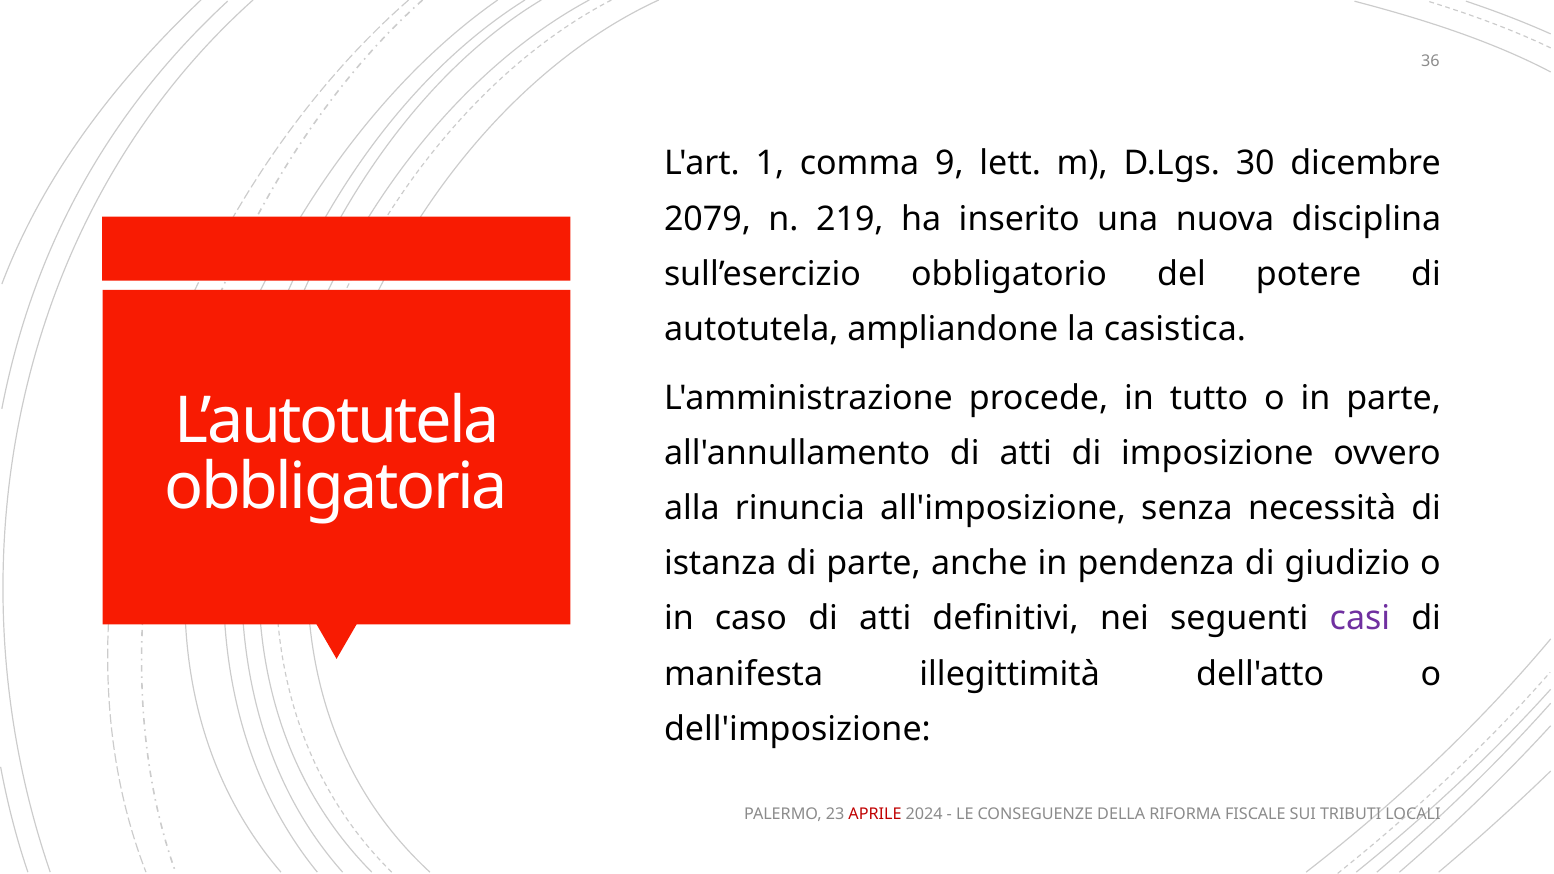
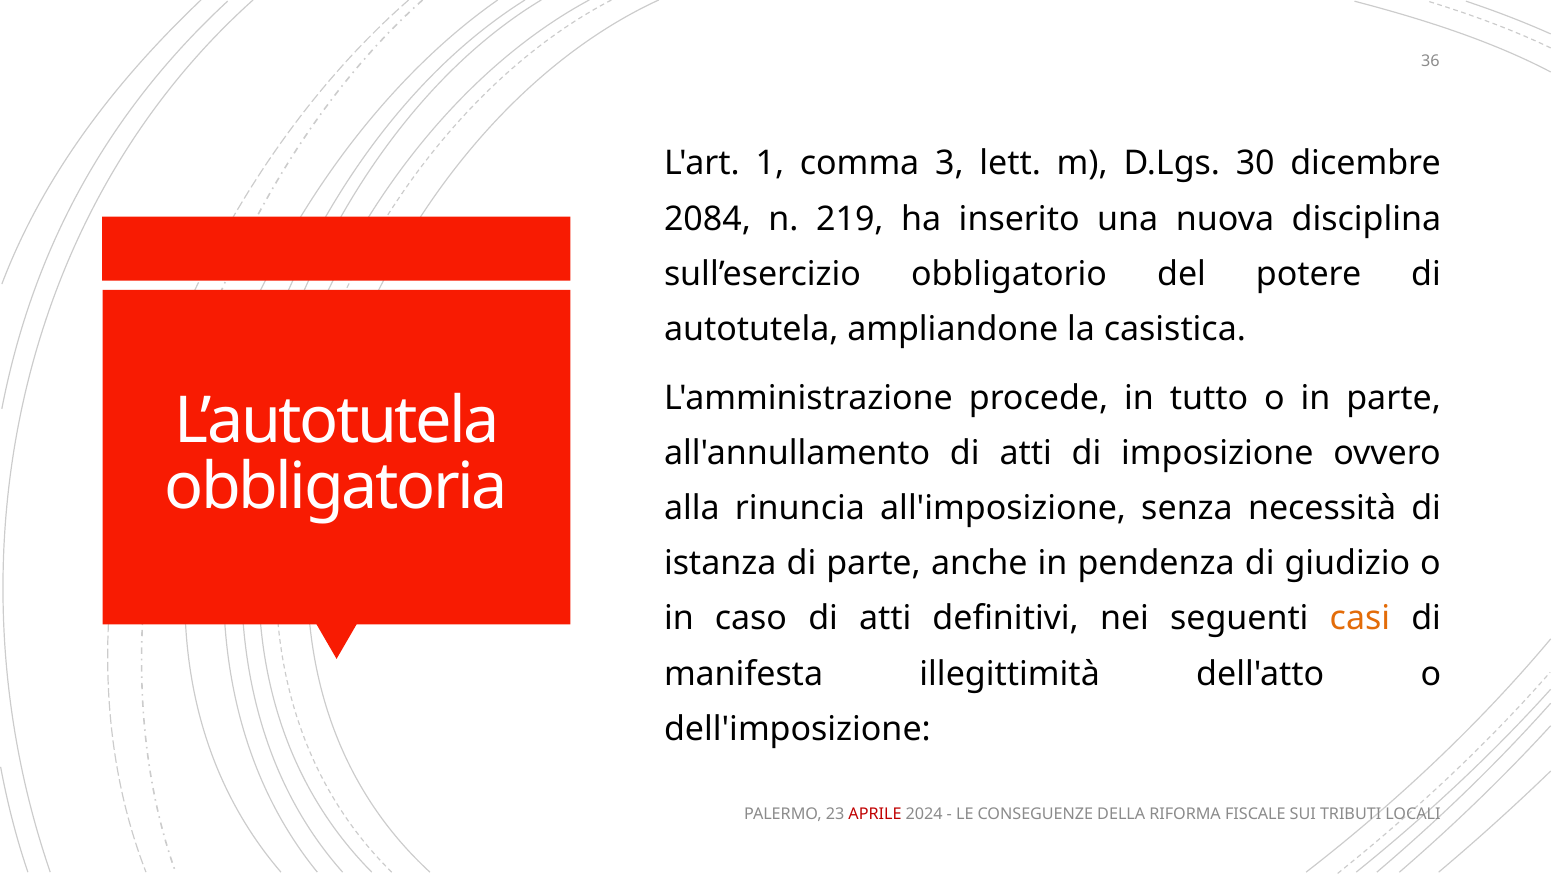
9: 9 -> 3
2079: 2079 -> 2084
casi colour: purple -> orange
